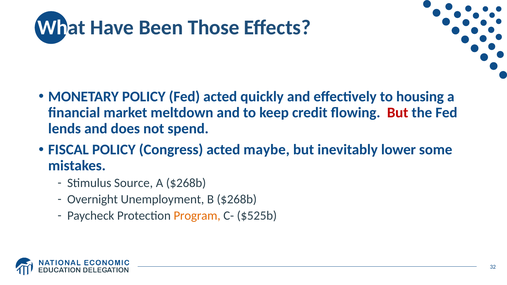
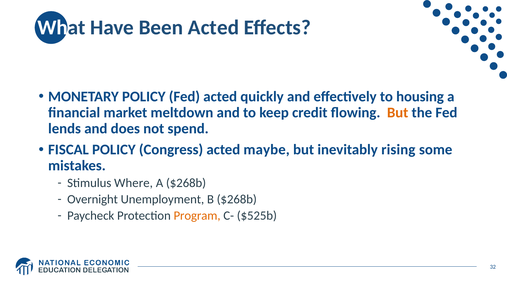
Been Those: Those -> Acted
But at (398, 113) colour: red -> orange
lower: lower -> rising
Source: Source -> Where
